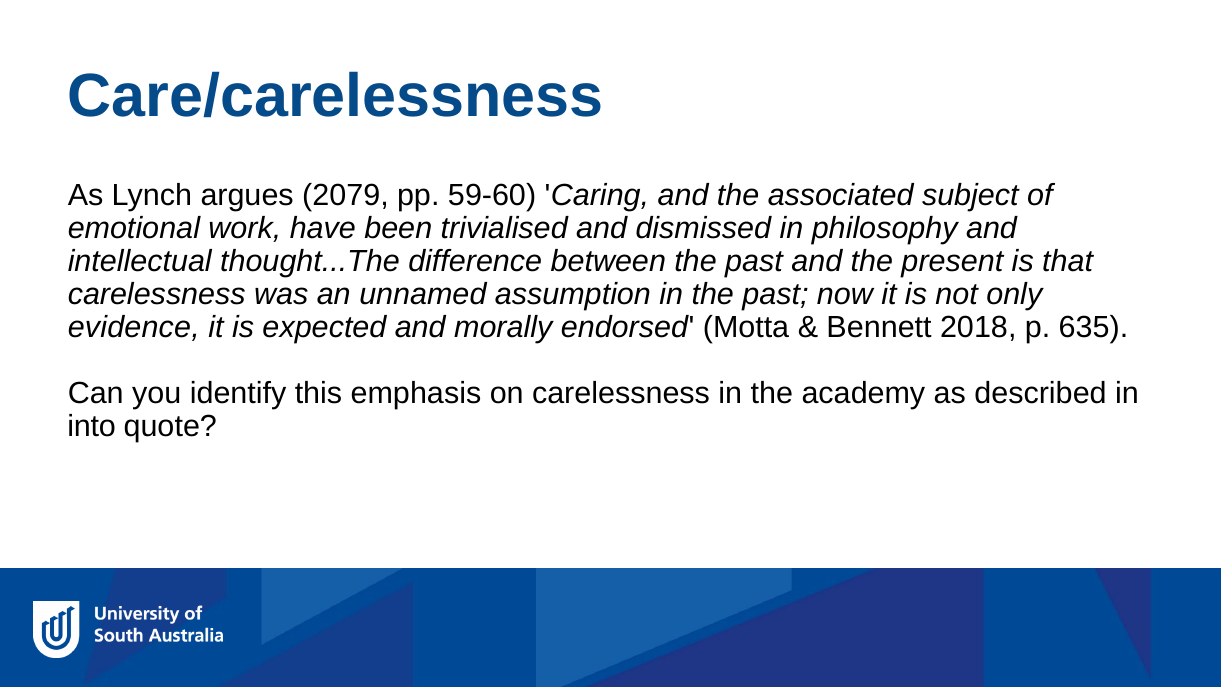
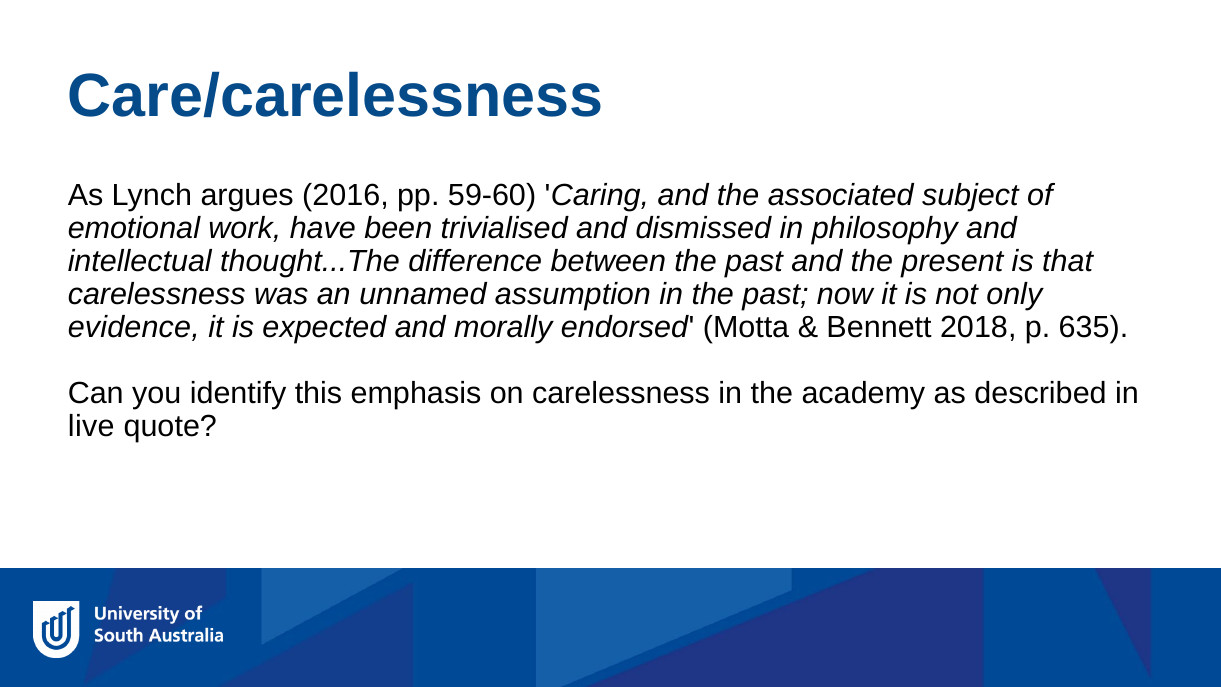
2079: 2079 -> 2016
into: into -> live
